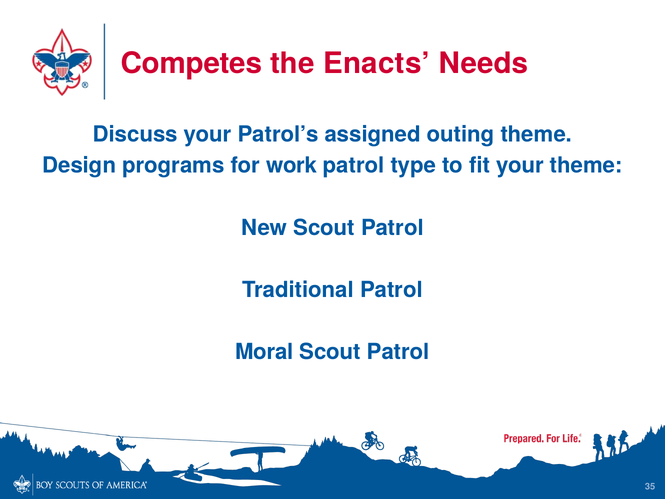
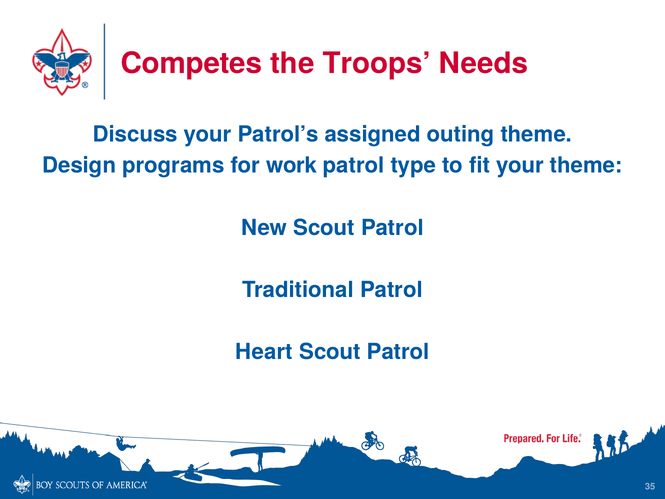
Enacts: Enacts -> Troops
Moral: Moral -> Heart
